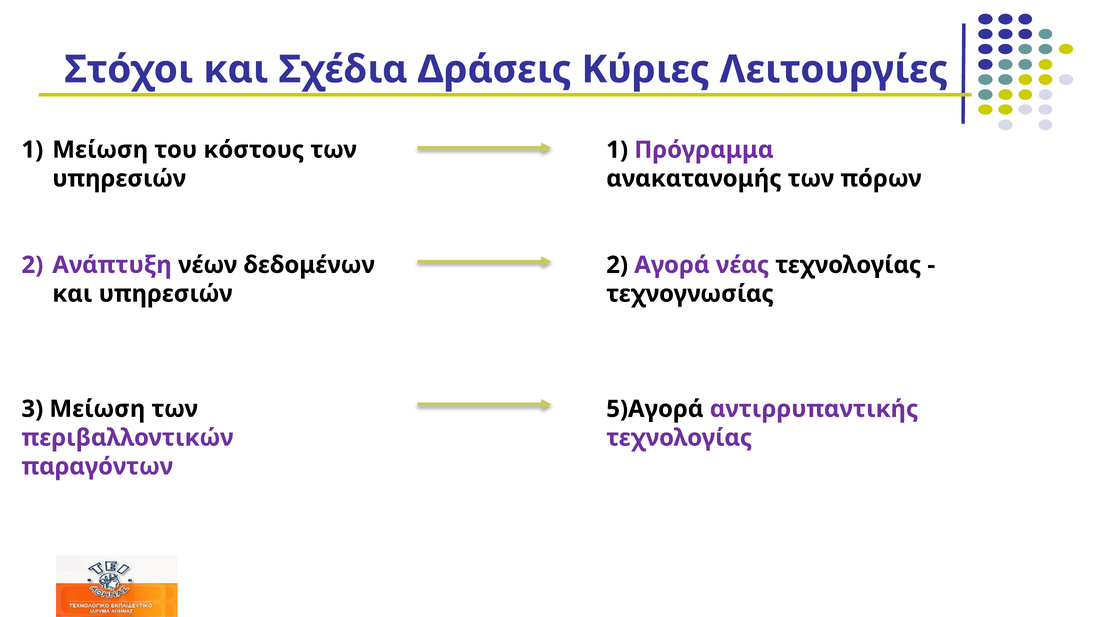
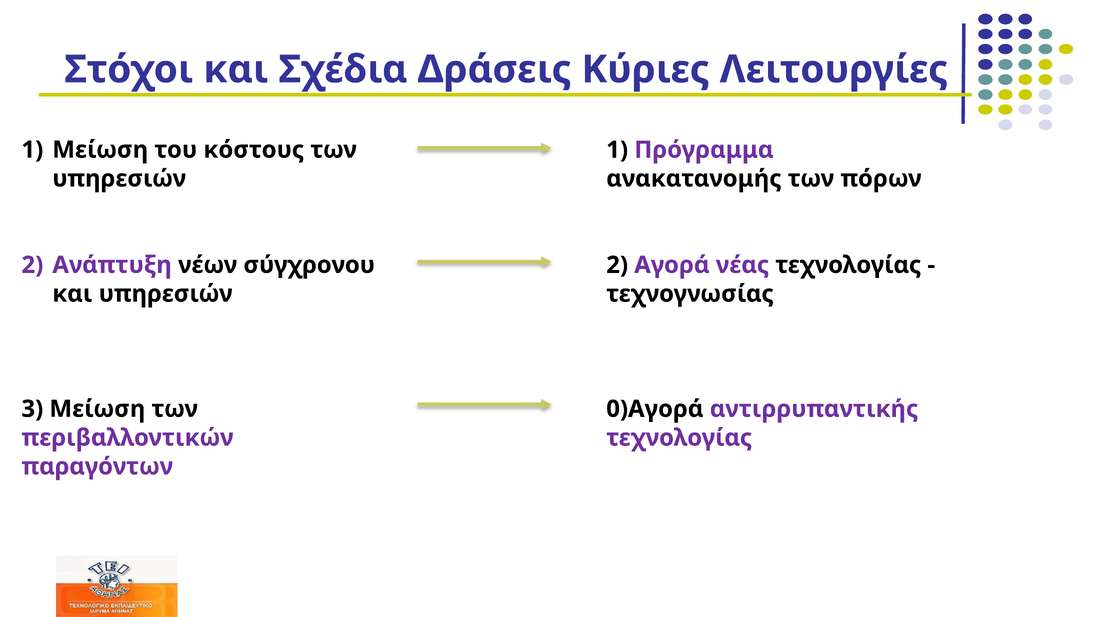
δεδομένων: δεδομένων -> σύγχρονου
5)Αγορά: 5)Αγορά -> 0)Αγορά
